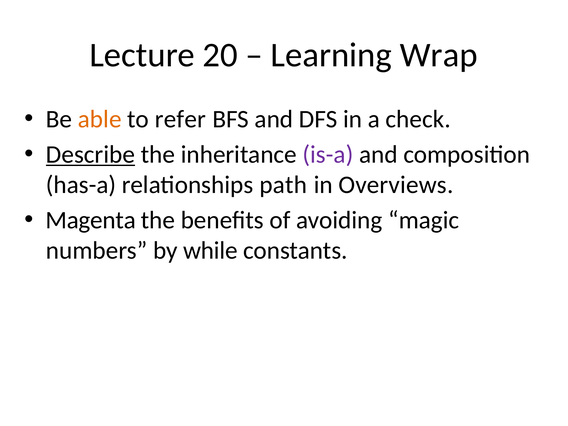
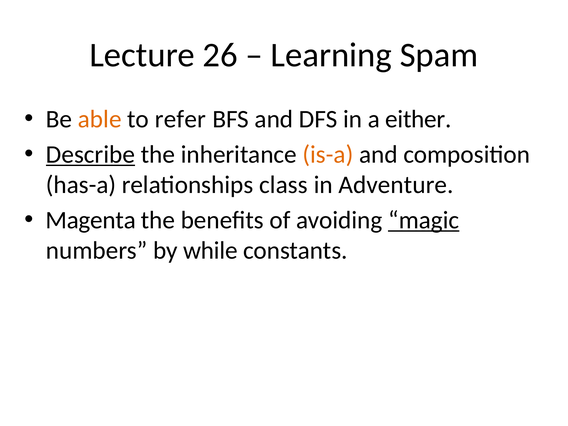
20: 20 -> 26
Wrap: Wrap -> Spam
check: check -> either
is-a colour: purple -> orange
path: path -> class
Overviews: Overviews -> Adventure
magic underline: none -> present
